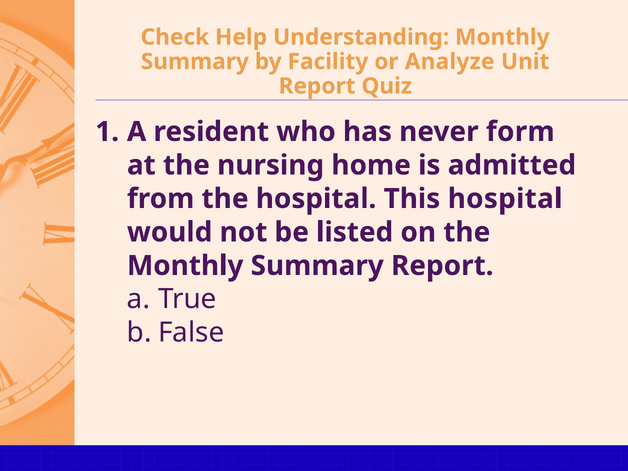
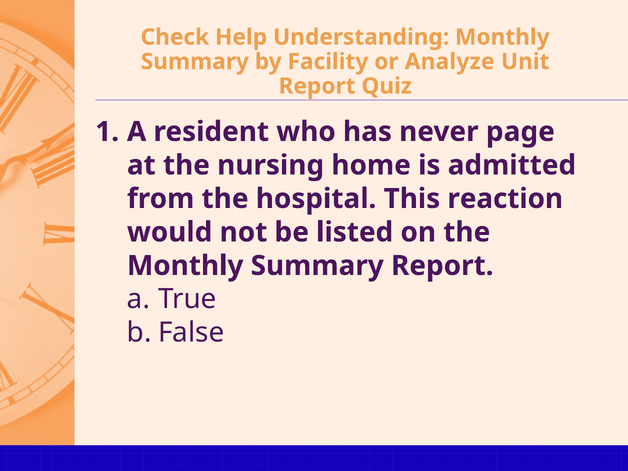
form: form -> page
This hospital: hospital -> reaction
